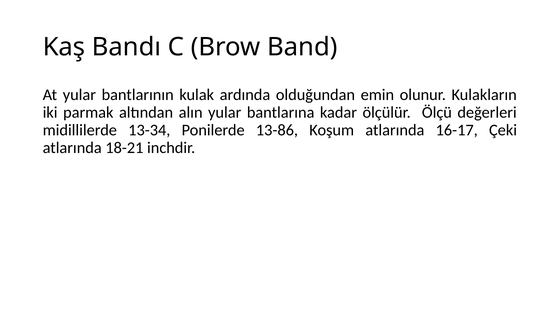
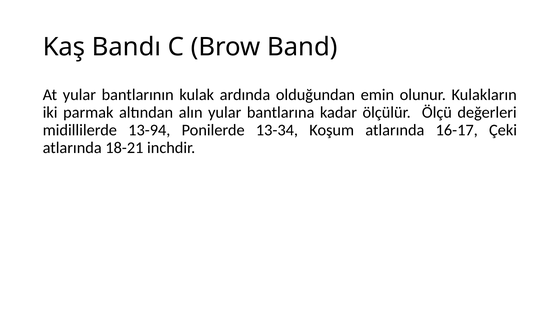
13-34: 13-34 -> 13-94
13-86: 13-86 -> 13-34
